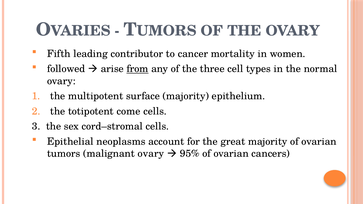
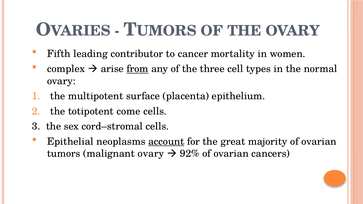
followed: followed -> complex
surface majority: majority -> placenta
account underline: none -> present
95%: 95% -> 92%
